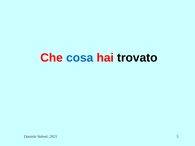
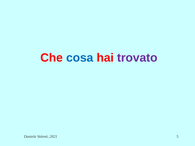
trovato colour: black -> purple
